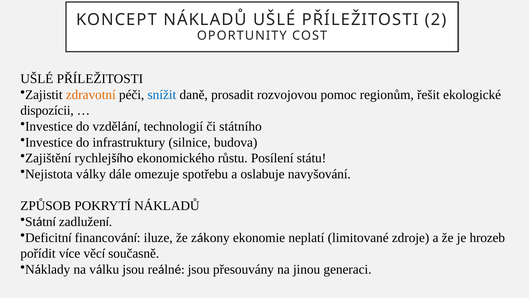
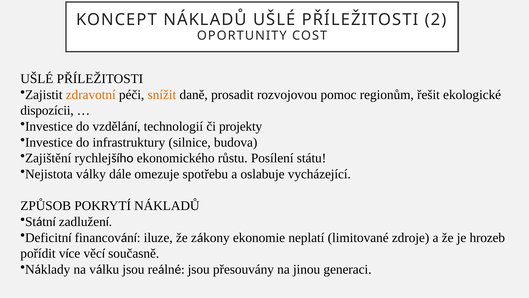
snížit colour: blue -> orange
státního: státního -> projekty
navyšování: navyšování -> vycházející
